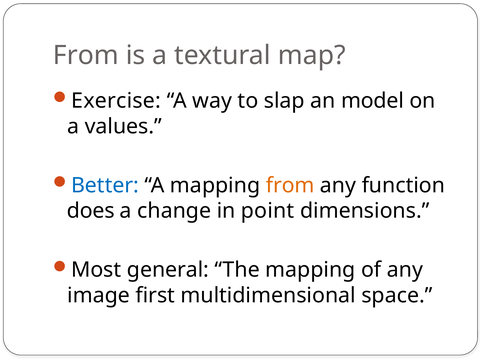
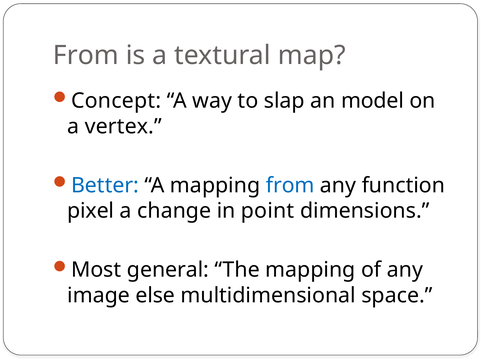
Exercise: Exercise -> Concept
values: values -> vertex
from at (290, 186) colour: orange -> blue
does: does -> pixel
first: first -> else
